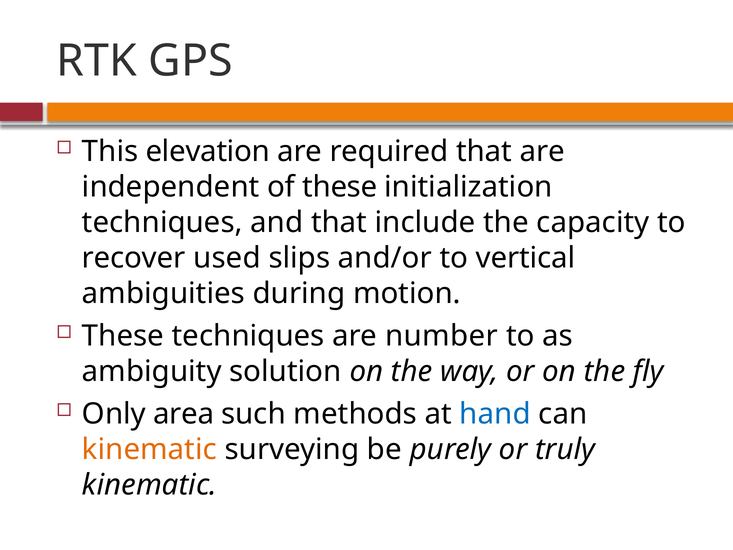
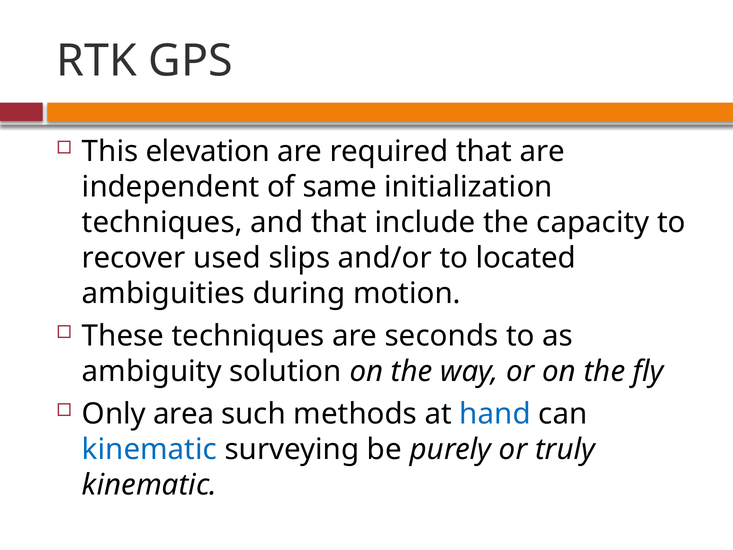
of these: these -> same
vertical: vertical -> located
number: number -> seconds
kinematic at (149, 449) colour: orange -> blue
